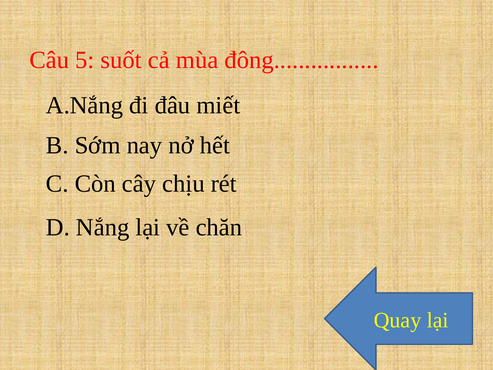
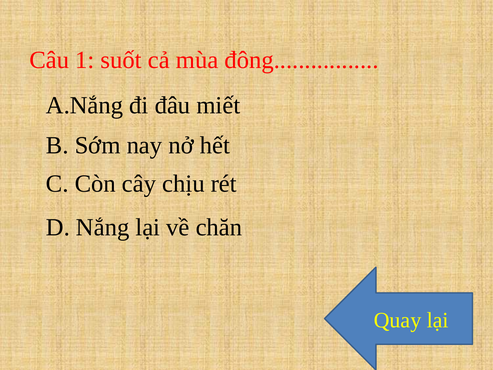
5: 5 -> 1
